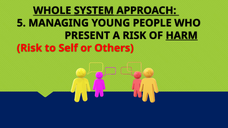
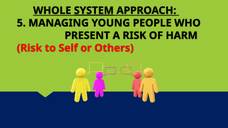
HARM underline: present -> none
